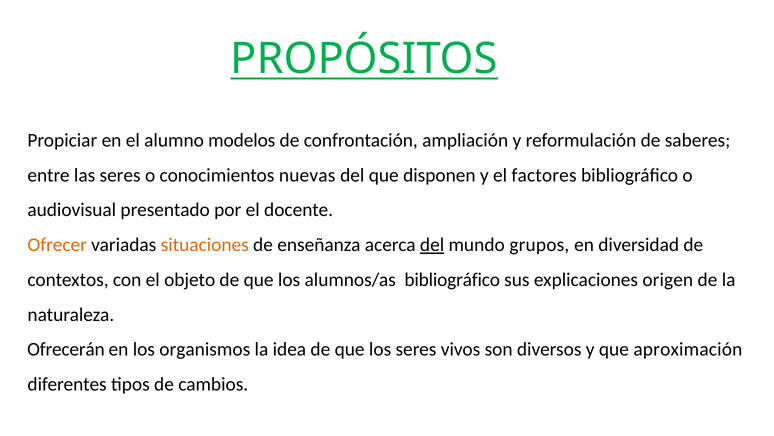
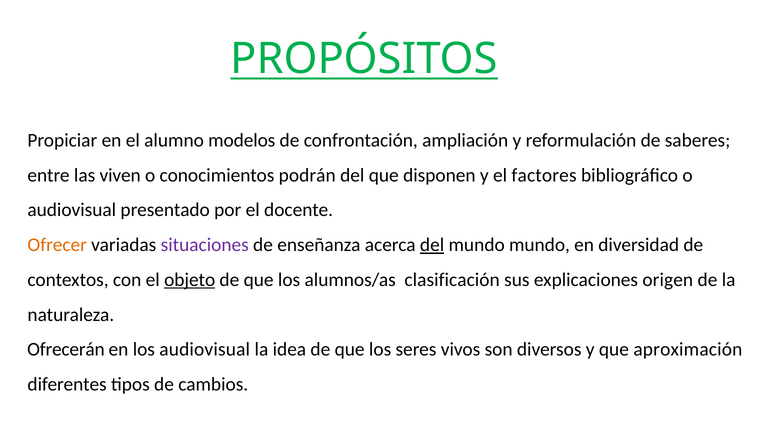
las seres: seres -> viven
nuevas: nuevas -> podrán
situaciones colour: orange -> purple
mundo grupos: grupos -> mundo
objeto underline: none -> present
alumnos/as bibliográfico: bibliográfico -> clasificación
los organismos: organismos -> audiovisual
